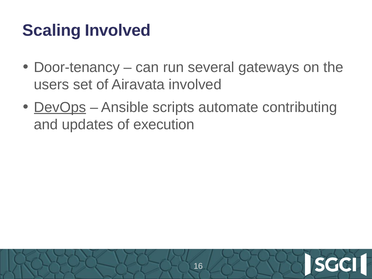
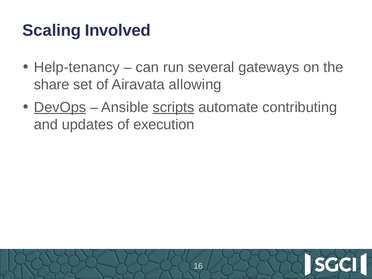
Door-tenancy: Door-tenancy -> Help-tenancy
users: users -> share
Airavata involved: involved -> allowing
scripts underline: none -> present
